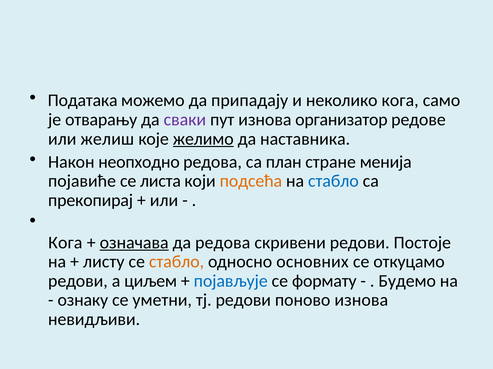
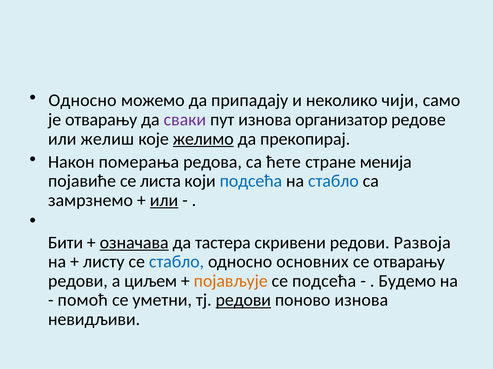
Података at (83, 101): Података -> Односно
неколико кога: кога -> чији
наставника: наставника -> прекопирај
неопходно: неопходно -> померања
план: план -> ћете
подсећа at (251, 181) colour: orange -> blue
прекопирај: прекопирај -> замрзнемо
или at (164, 201) underline: none -> present
Кога at (65, 243): Кога -> Бити
да редова: редова -> тастера
Постоје: Постоје -> Развоја
стабло at (177, 262) colour: orange -> blue
се откуцамо: откуцамо -> oтварању
појављује colour: blue -> orange
се формату: формату -> подсећа
ознаку: ознаку -> помоћ
редови at (243, 301) underline: none -> present
